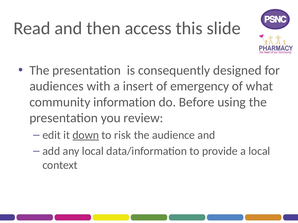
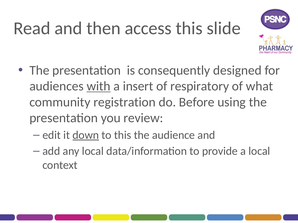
with underline: none -> present
emergency: emergency -> respiratory
information: information -> registration
to risk: risk -> this
